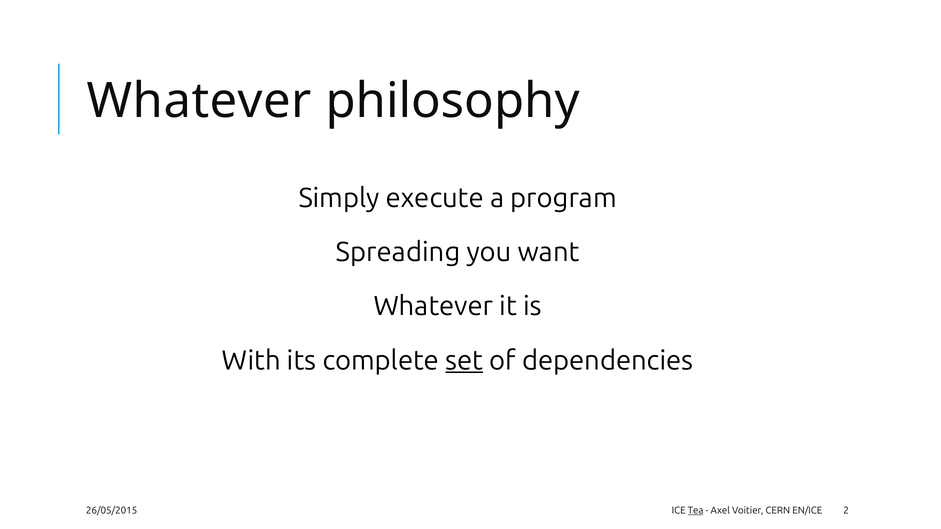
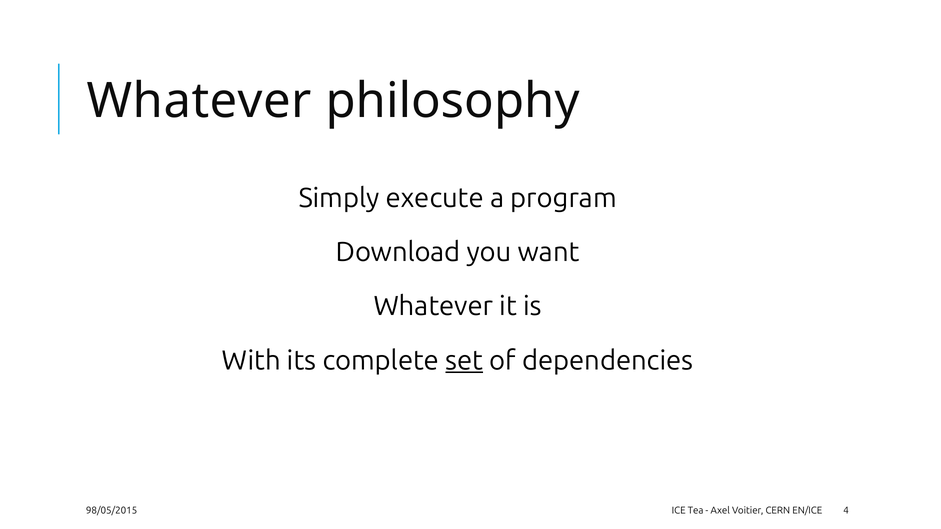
Spreading: Spreading -> Download
26/05/2015: 26/05/2015 -> 98/05/2015
Tea underline: present -> none
2: 2 -> 4
